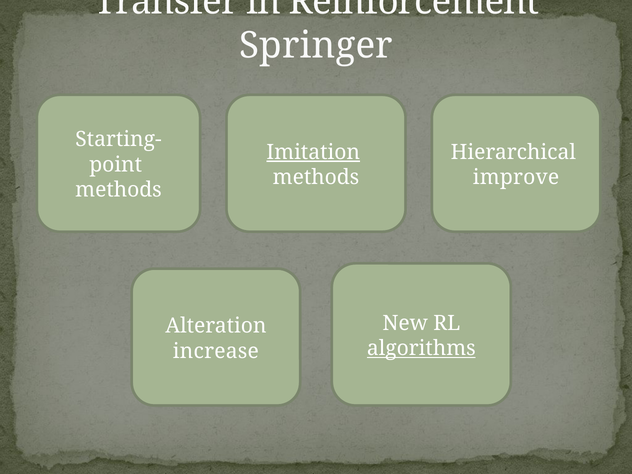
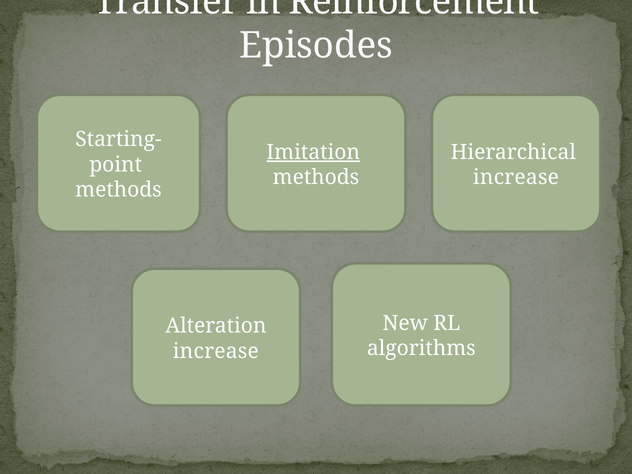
Springer: Springer -> Episodes
improve at (516, 177): improve -> increase
algorithms underline: present -> none
